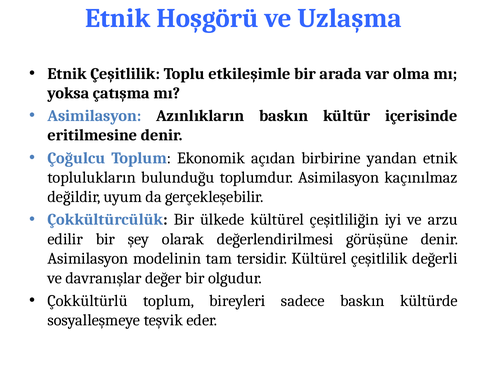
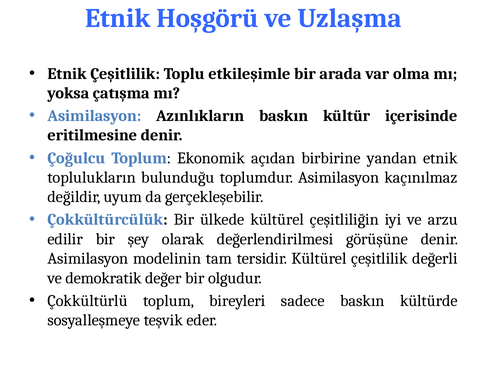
davranışlar: davranışlar -> demokratik
